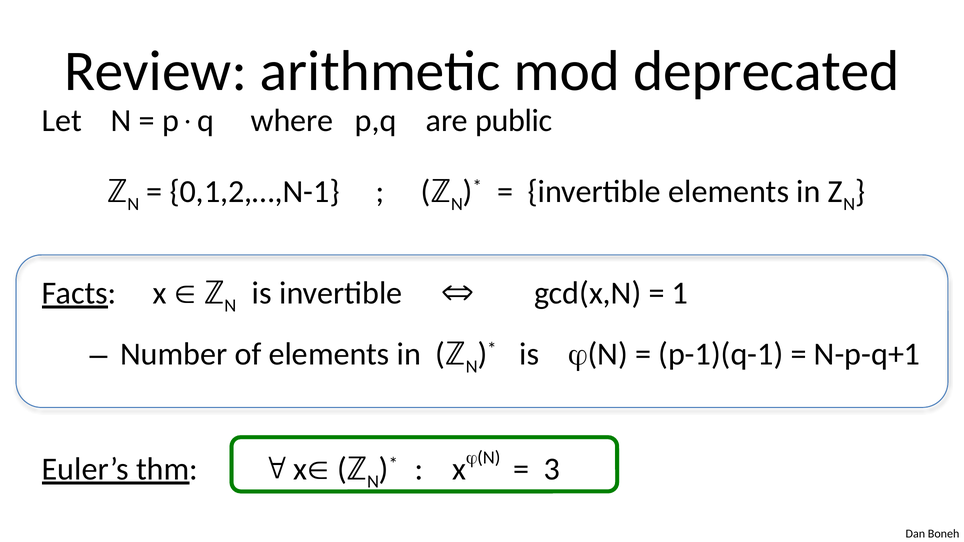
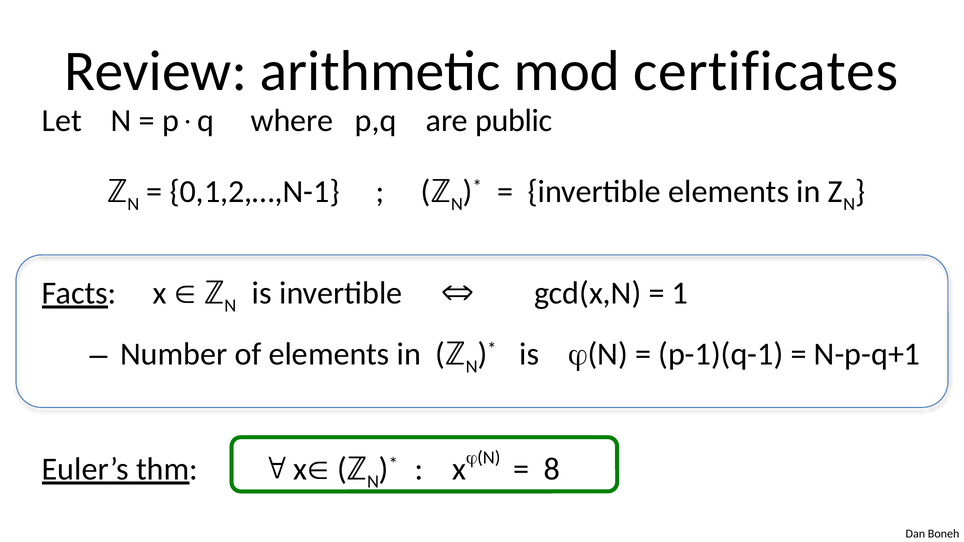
deprecated: deprecated -> certificates
3: 3 -> 8
